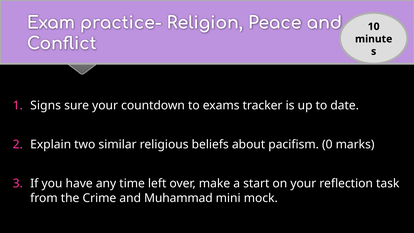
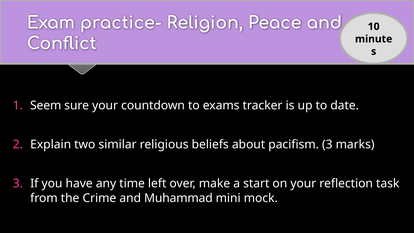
Signs: Signs -> Seem
pacifism 0: 0 -> 3
